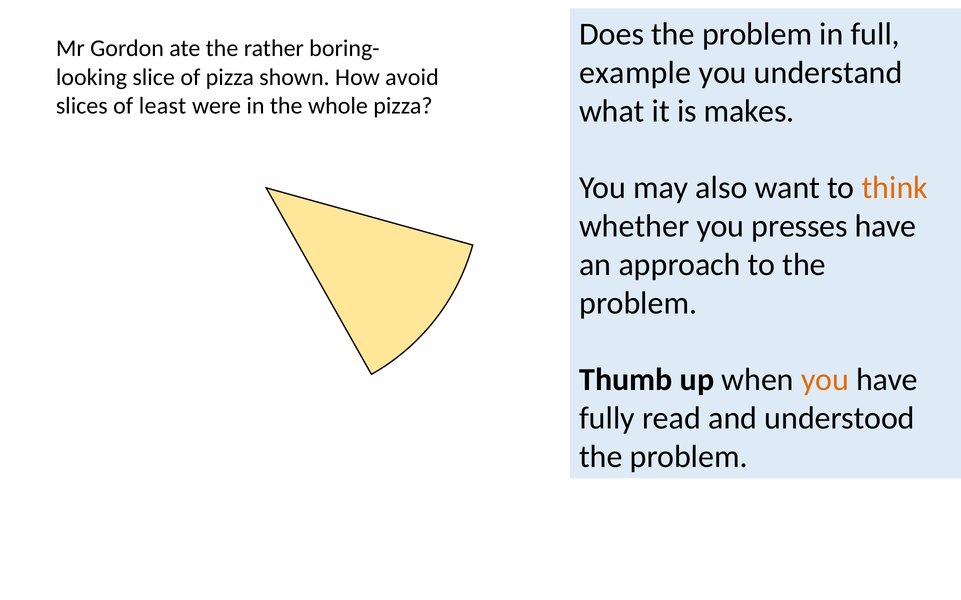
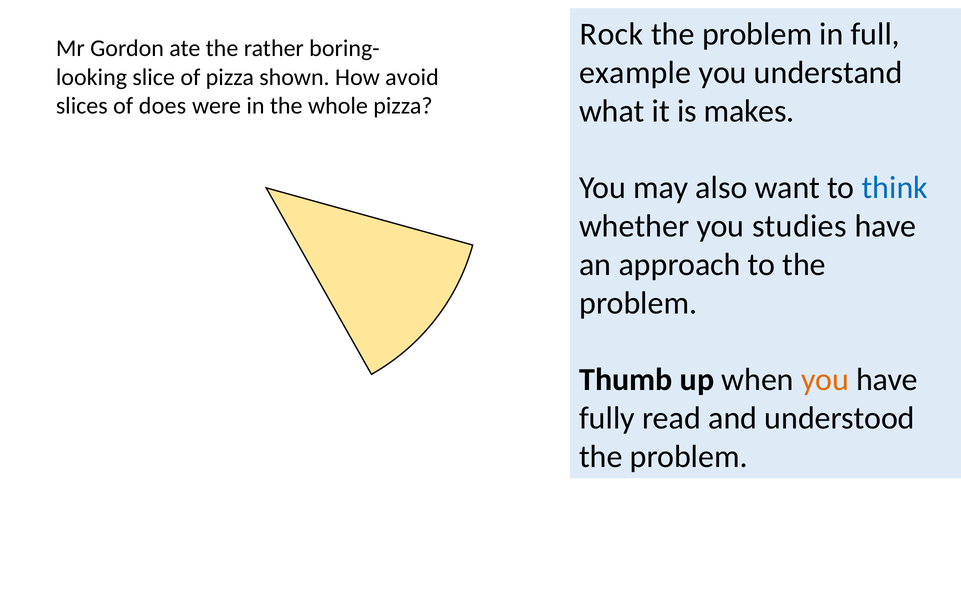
Does: Does -> Rock
least: least -> does
think colour: orange -> blue
presses: presses -> studies
